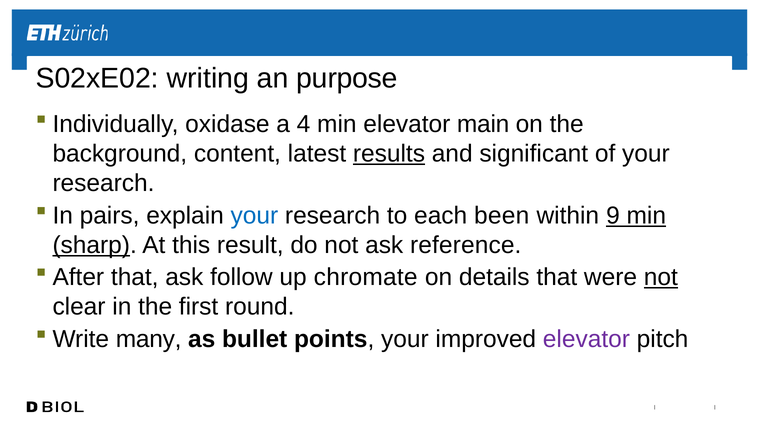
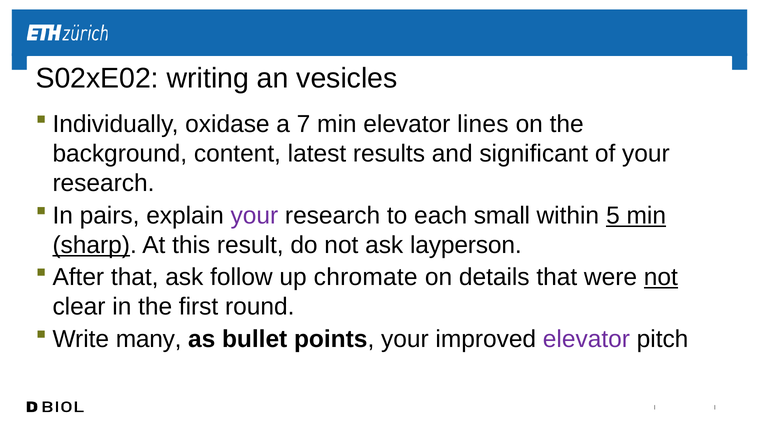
purpose: purpose -> vesicles
4: 4 -> 7
main: main -> lines
results underline: present -> none
your at (254, 216) colour: blue -> purple
been: been -> small
9: 9 -> 5
reference: reference -> layperson
